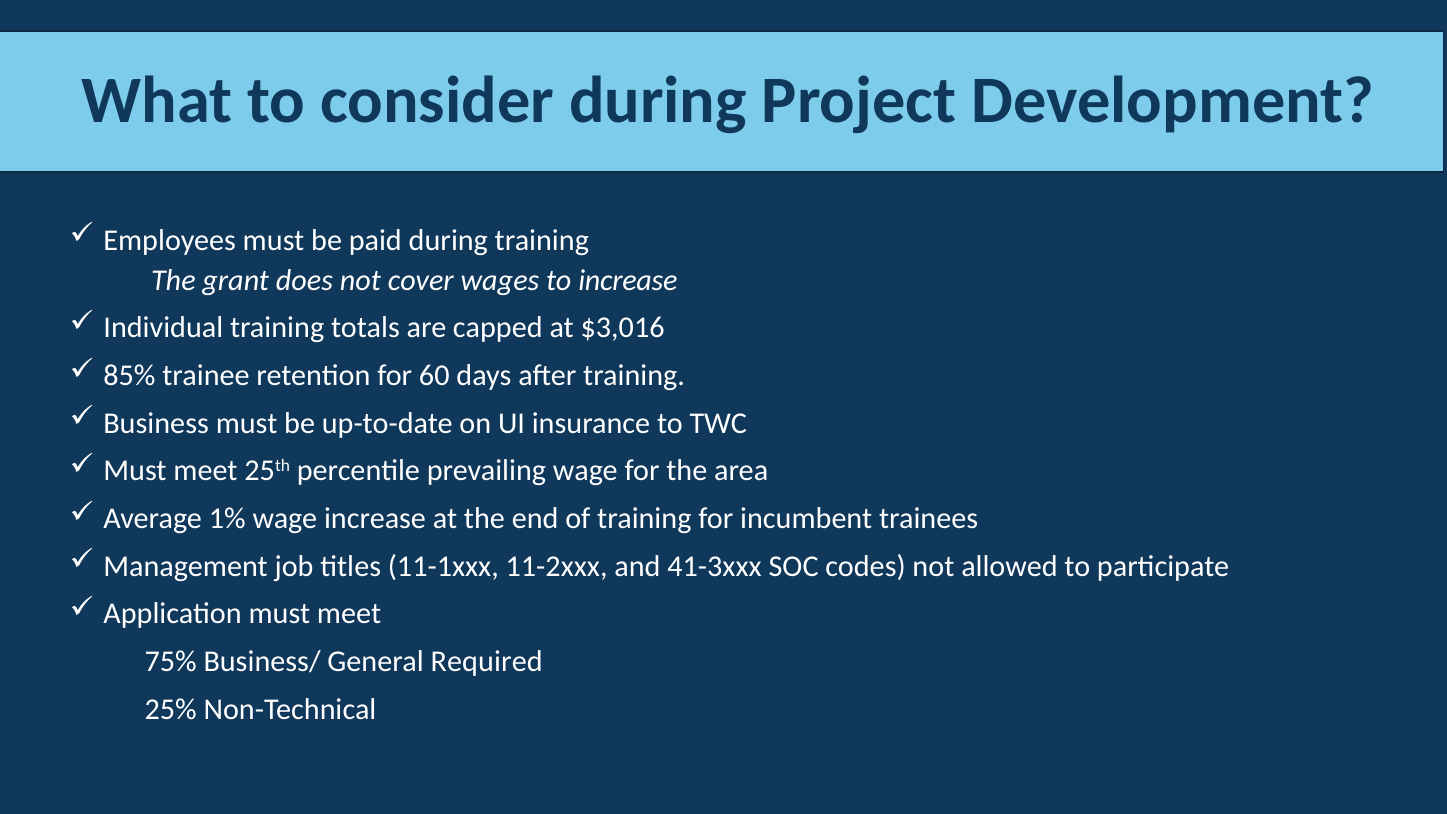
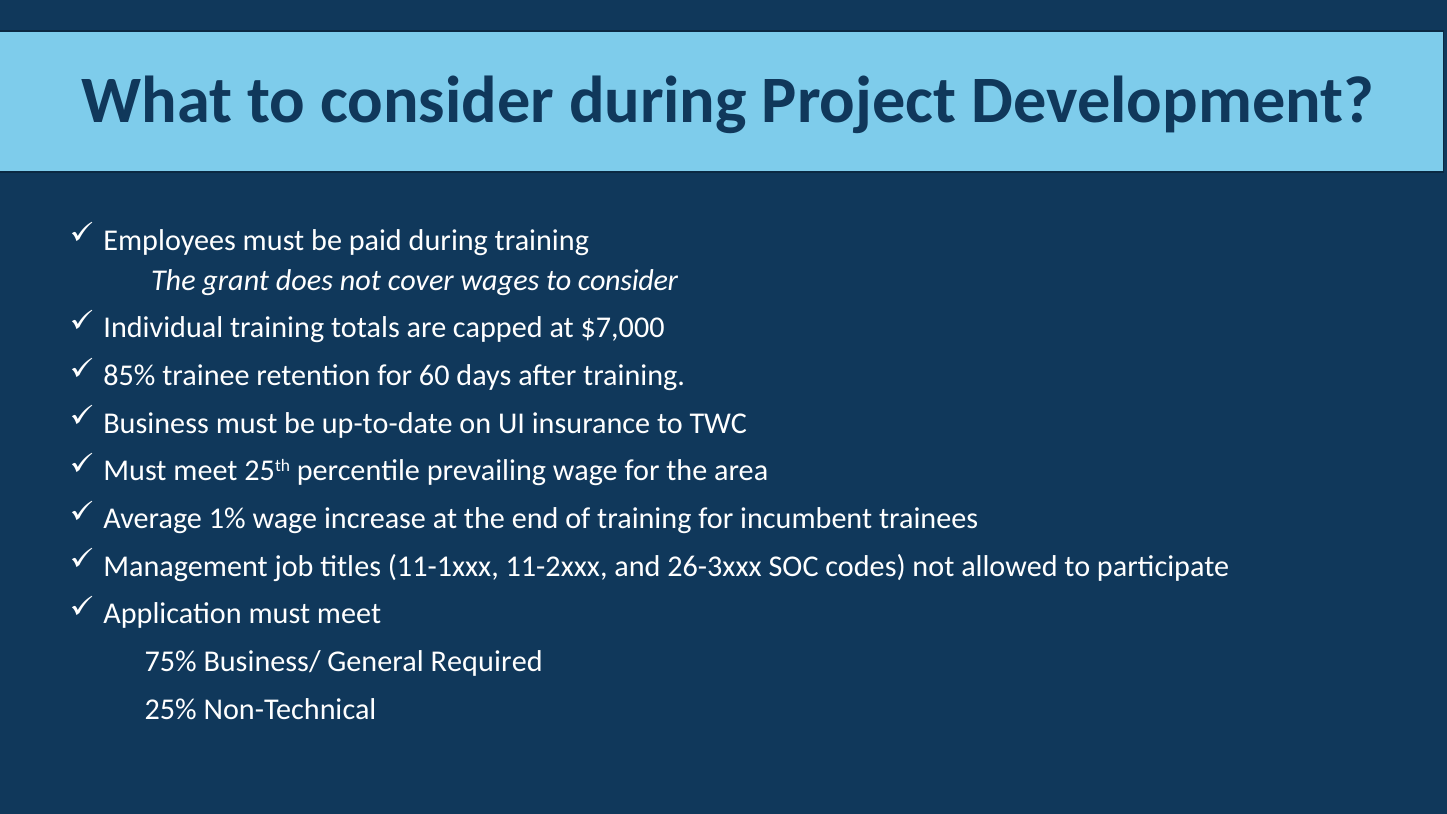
wages to increase: increase -> consider
$3,016: $3,016 -> $7,000
41-3xxx: 41-3xxx -> 26-3xxx
